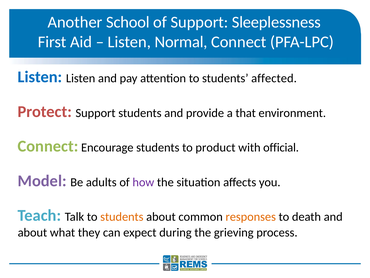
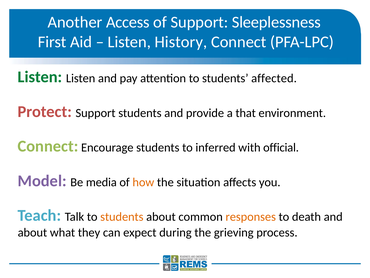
School: School -> Access
Normal: Normal -> History
Listen at (40, 77) colour: blue -> green
product: product -> inferred
adults: adults -> media
how colour: purple -> orange
